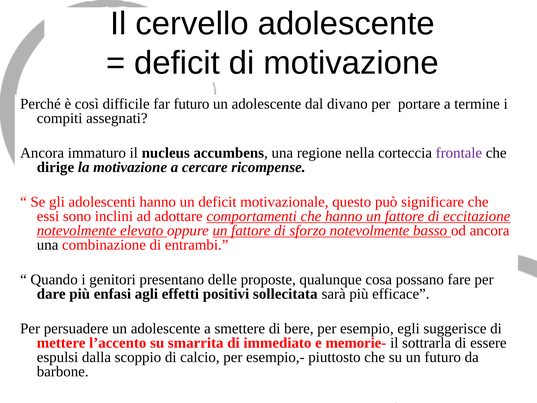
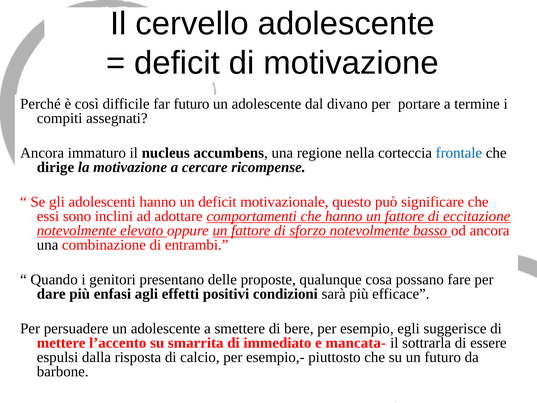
frontale colour: purple -> blue
sollecitata: sollecitata -> condizioni
memorie-: memorie- -> mancata-
scoppio: scoppio -> risposta
